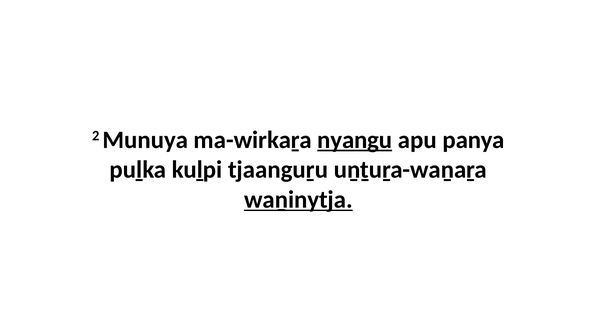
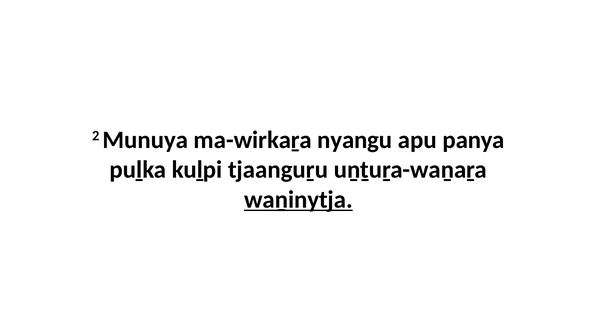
nyangu underline: present -> none
